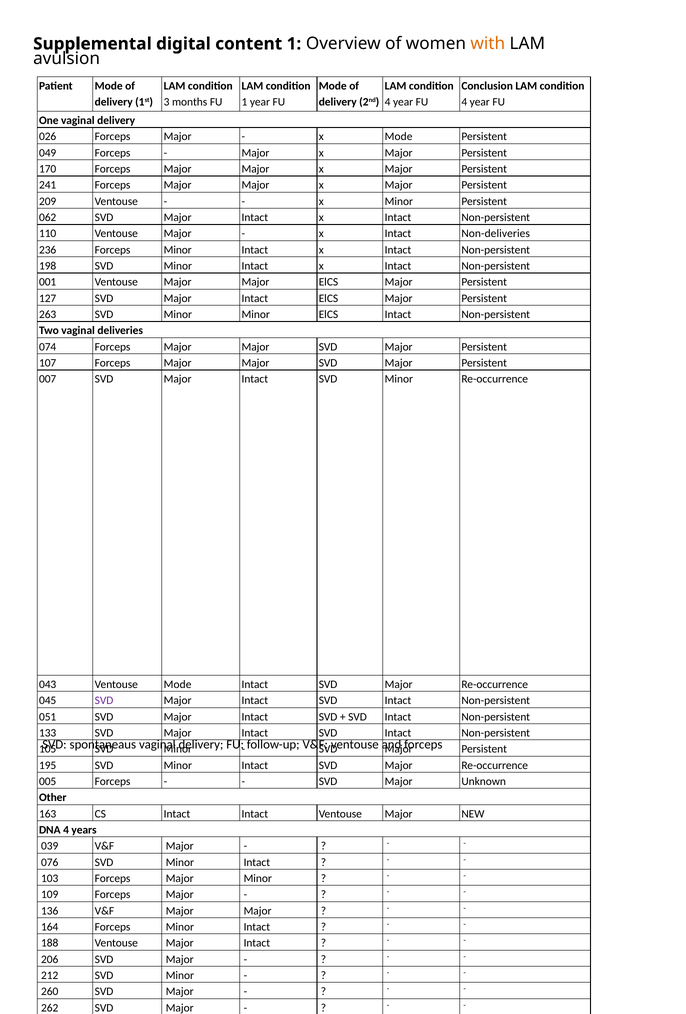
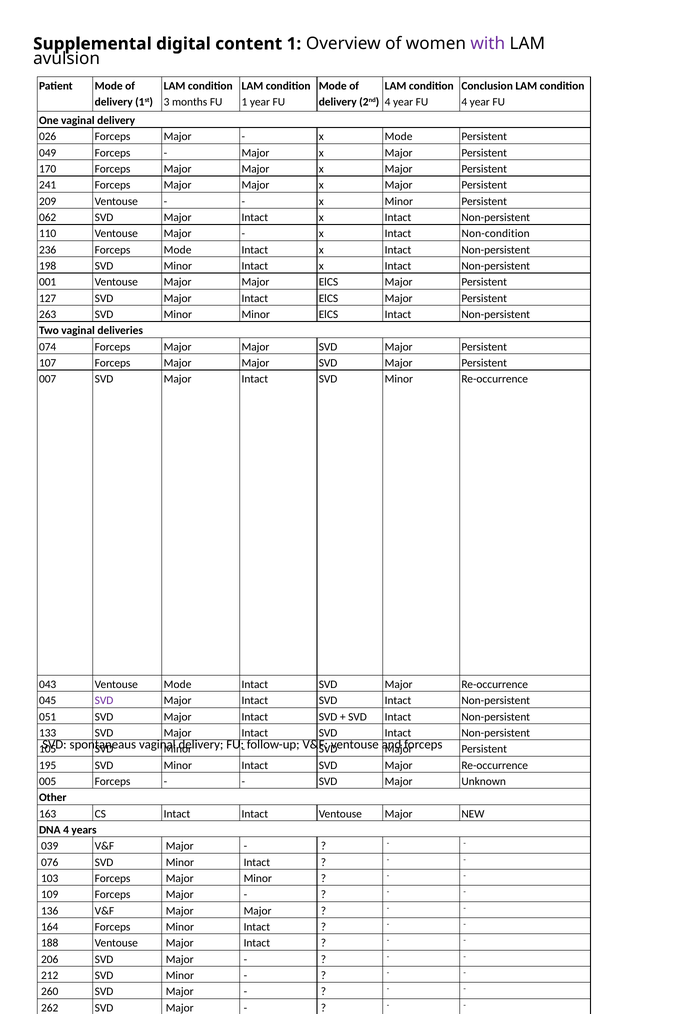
with colour: orange -> purple
Non-deliveries: Non-deliveries -> Non-condition
236 Forceps Minor: Minor -> Mode
